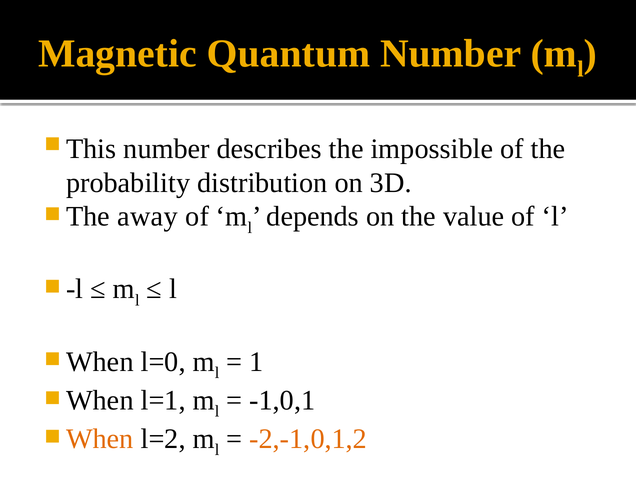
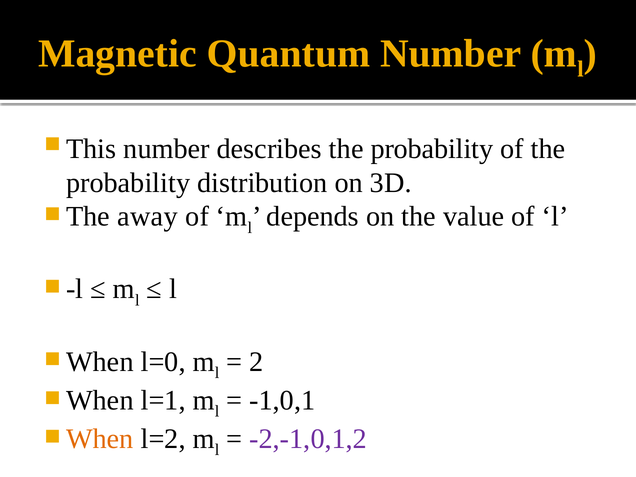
describes the impossible: impossible -> probability
1: 1 -> 2
-2,-1,0,1,2 colour: orange -> purple
